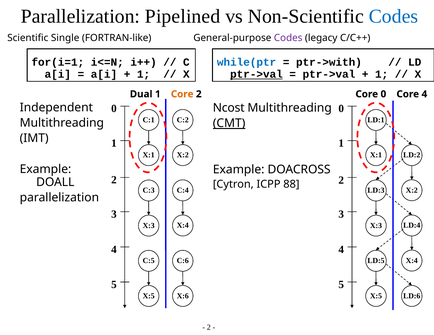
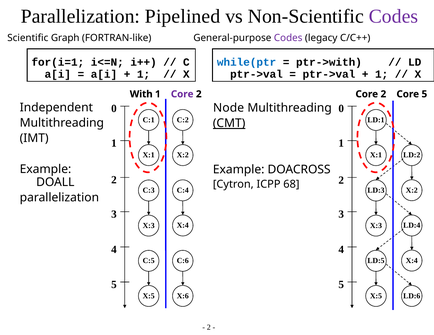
Codes at (393, 16) colour: blue -> purple
Single: Single -> Graph
ptr->val at (256, 74) underline: present -> none
Dual: Dual -> With
Core at (182, 94) colour: orange -> purple
2 Core 0: 0 -> 2
Core 4: 4 -> 5
Ncost: Ncost -> Node
88: 88 -> 68
